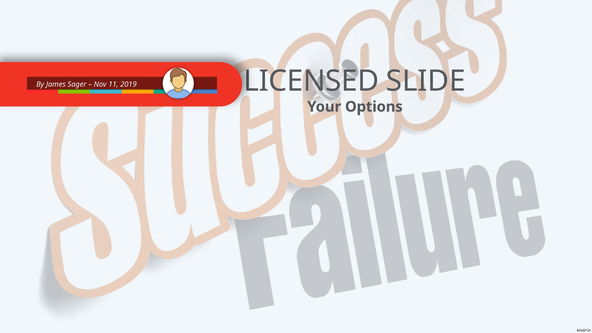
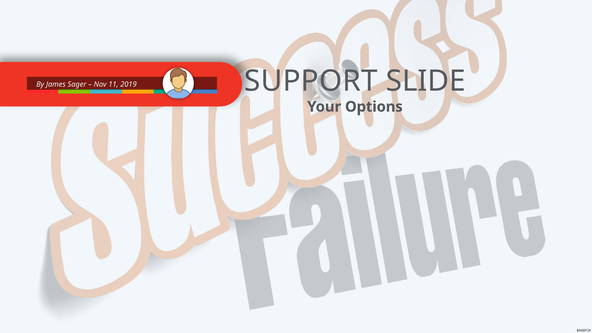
LICENSED: LICENSED -> SUPPORT
